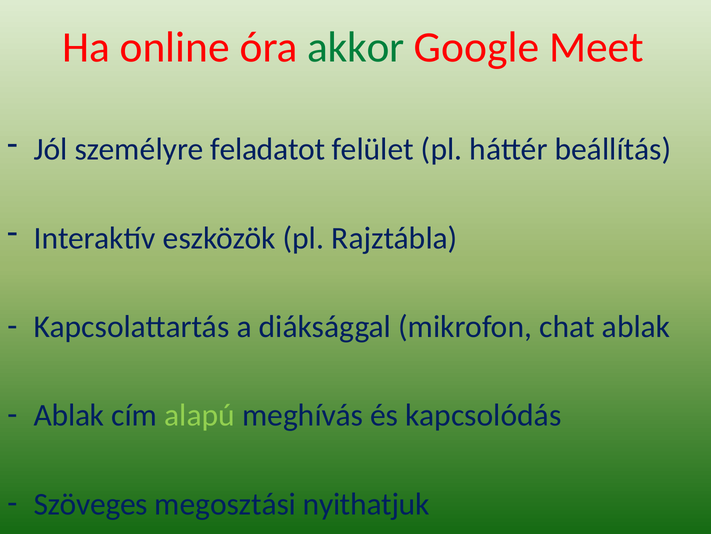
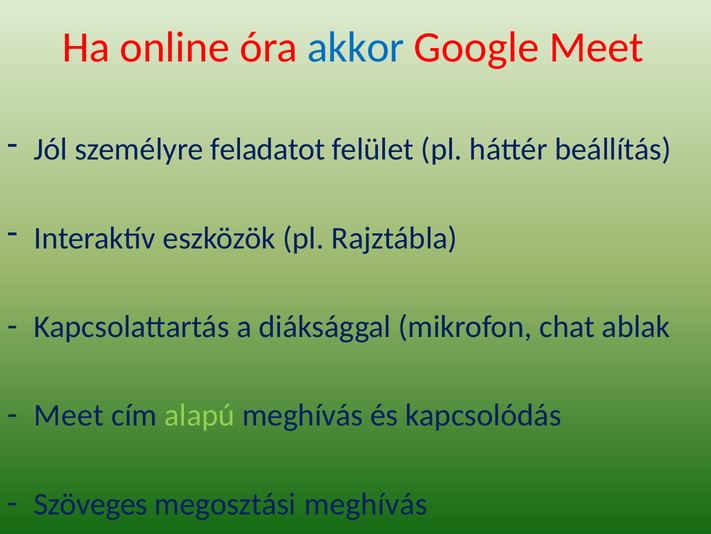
akkor colour: green -> blue
Ablak at (69, 415): Ablak -> Meet
megosztási nyithatjuk: nyithatjuk -> meghívás
